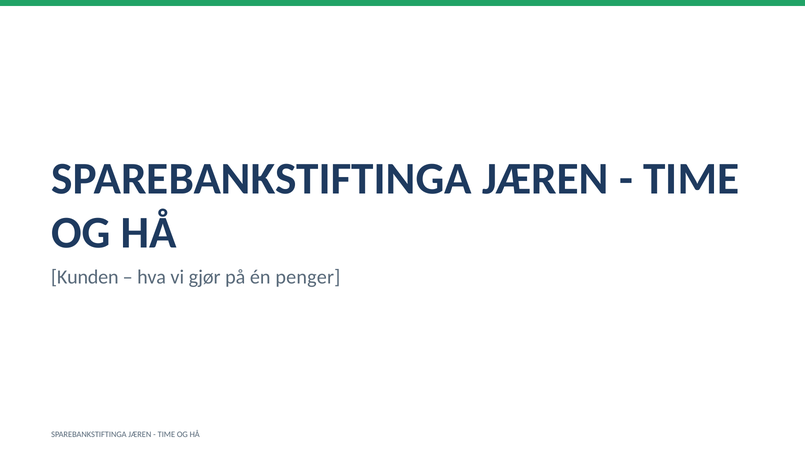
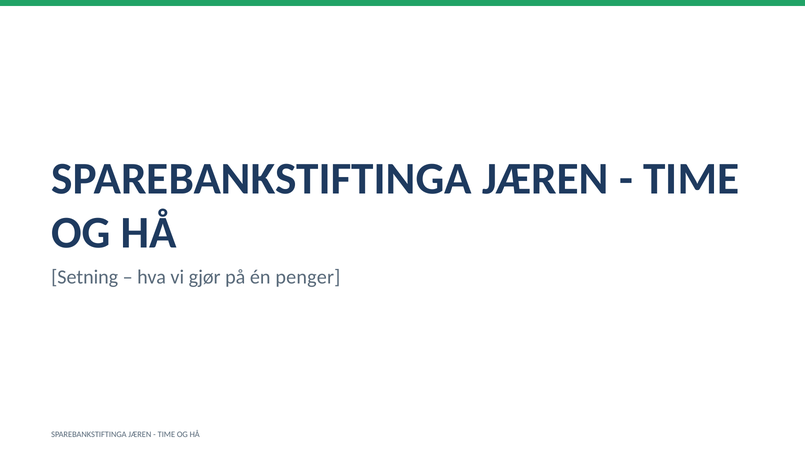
Kunden: Kunden -> Setning
